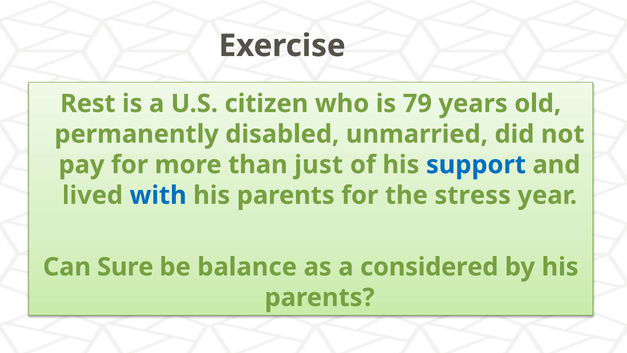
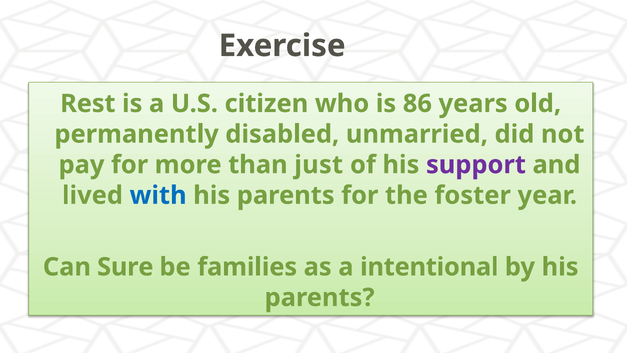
79: 79 -> 86
support colour: blue -> purple
stress: stress -> foster
balance: balance -> families
considered: considered -> intentional
